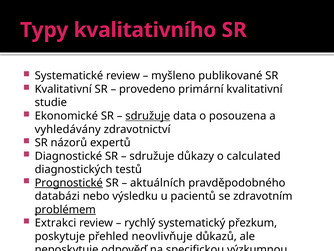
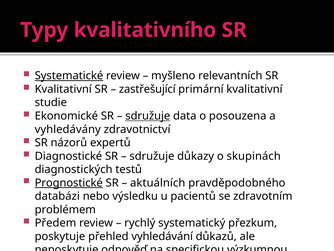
Systematické underline: none -> present
publikované: publikované -> relevantních
provedeno: provedeno -> zastřešující
calculated: calculated -> skupinách
problémem underline: present -> none
Extrakci: Extrakci -> Předem
neovlivňuje: neovlivňuje -> vyhledávání
